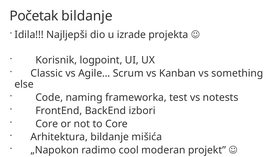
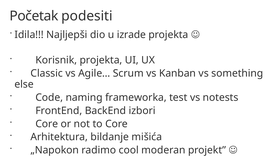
Početak bildanje: bildanje -> podesiti
Korisnik logpoint: logpoint -> projekta
